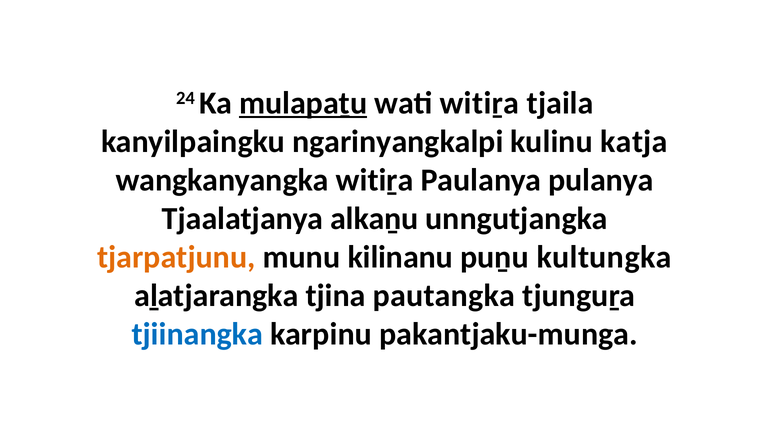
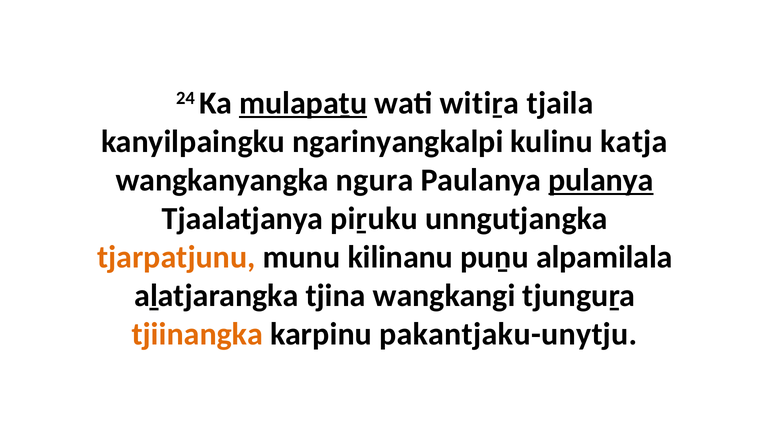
wangkanyangka witiṟa: witiṟa -> ngura
pulanya underline: none -> present
alkaṉu: alkaṉu -> piṟuku
kultungka: kultungka -> alpamilala
pautangka: pautangka -> wangkangi
tjiinangka colour: blue -> orange
pakantjaku-munga: pakantjaku-munga -> pakantjaku-unytju
